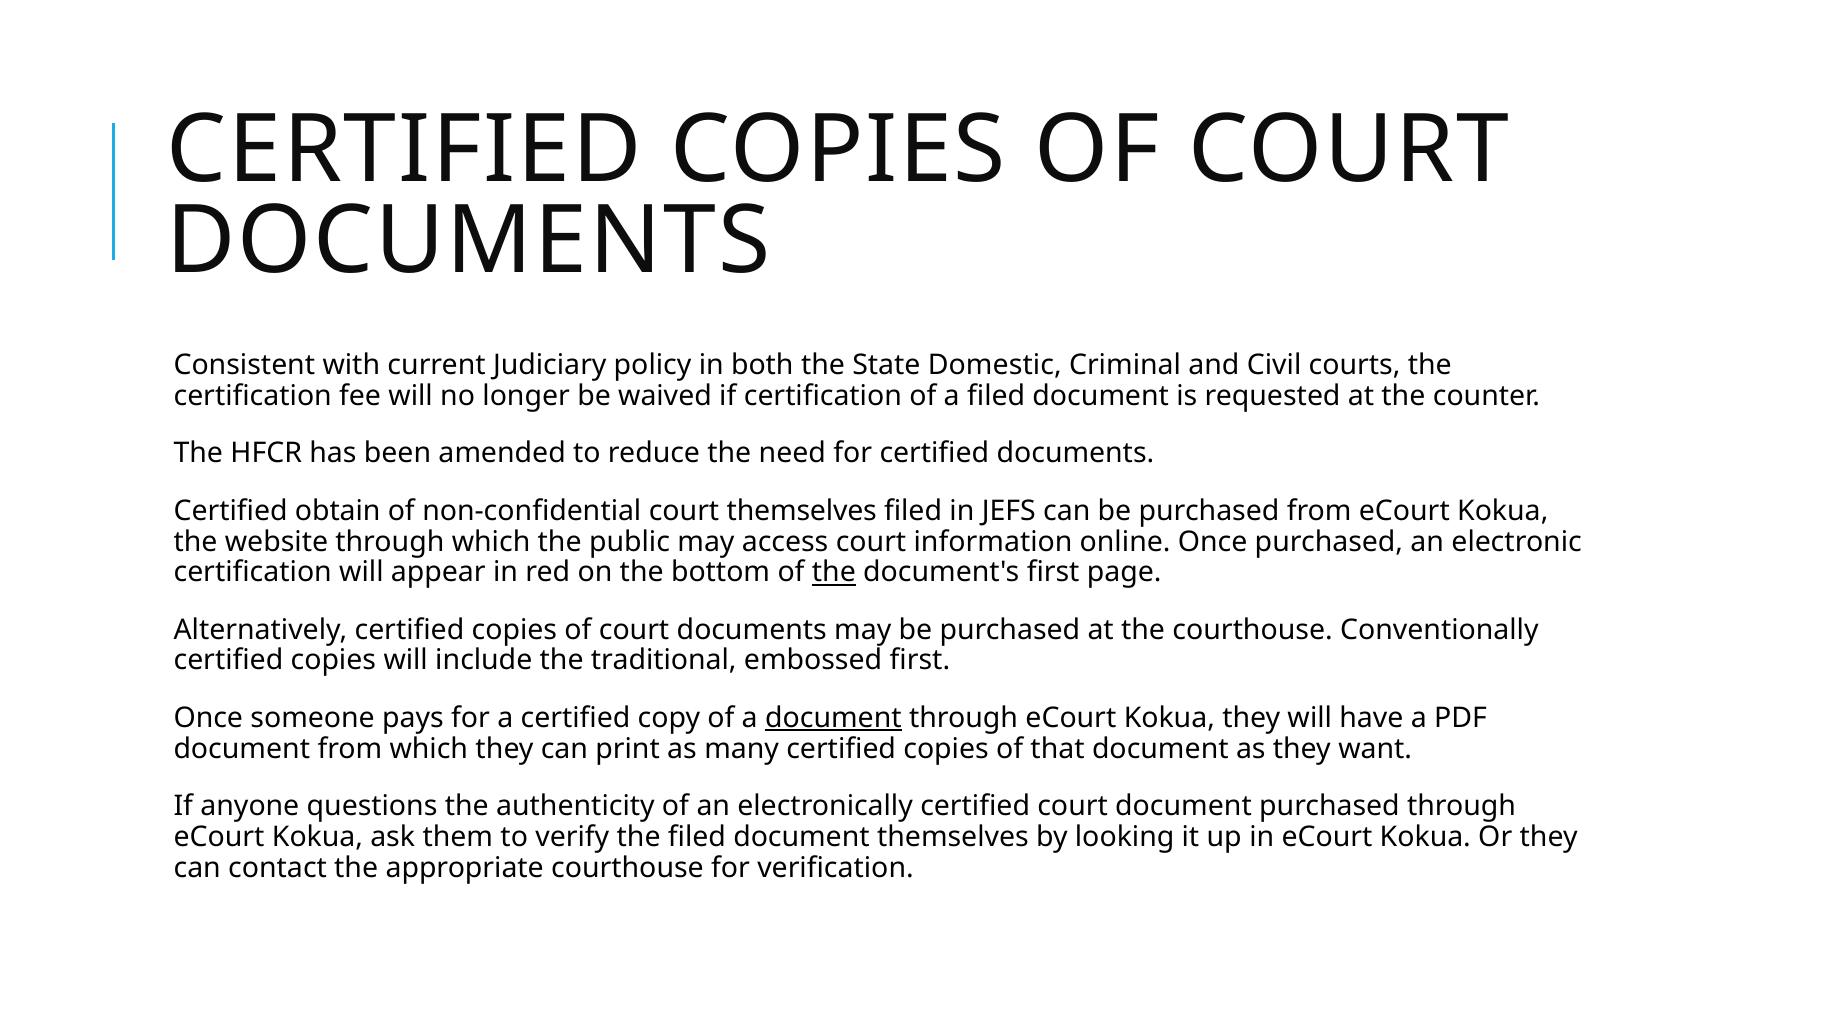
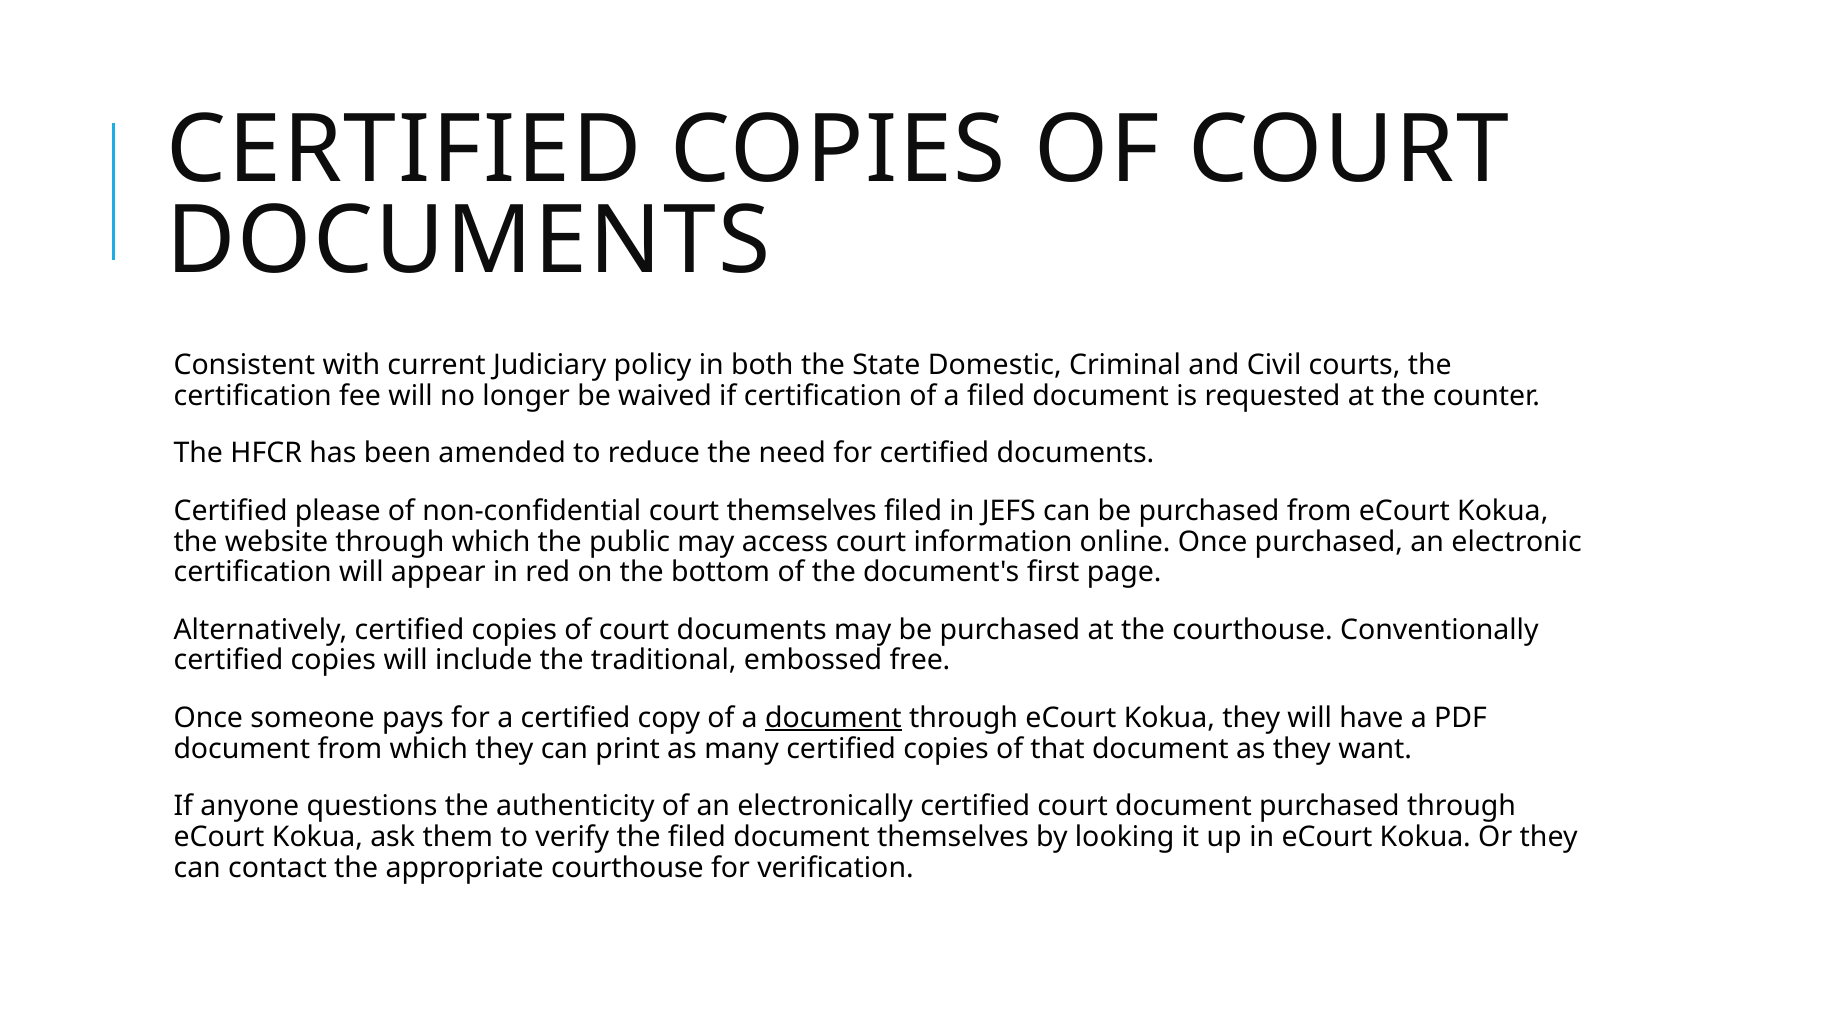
obtain: obtain -> please
the at (834, 573) underline: present -> none
embossed first: first -> free
